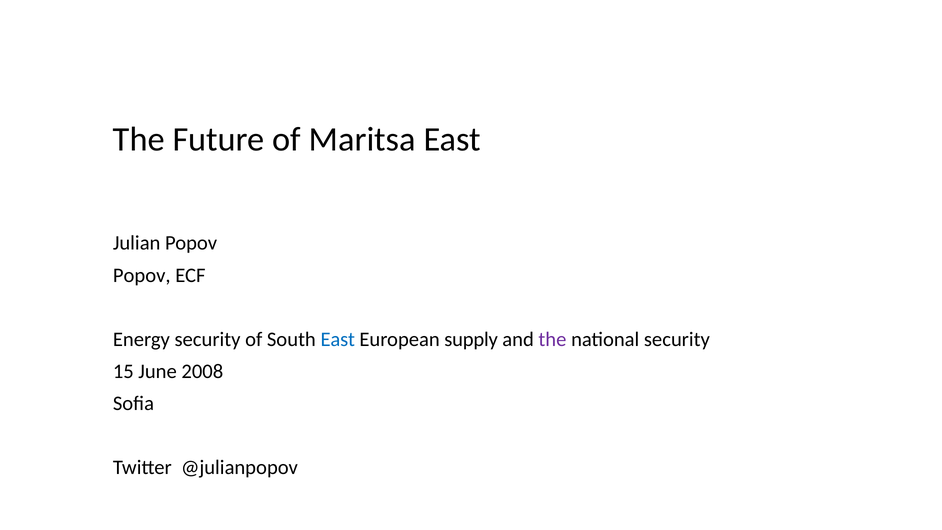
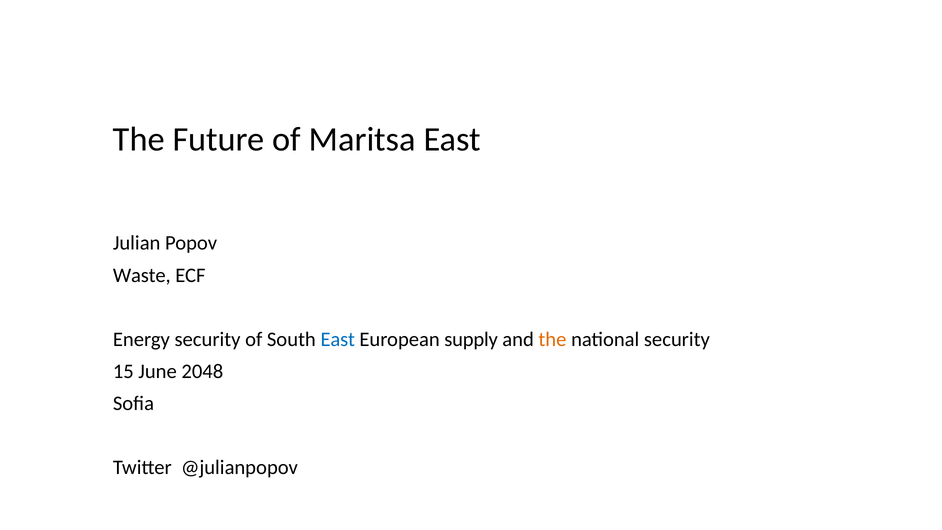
Popov at (142, 275): Popov -> Waste
the at (552, 339) colour: purple -> orange
2008: 2008 -> 2048
